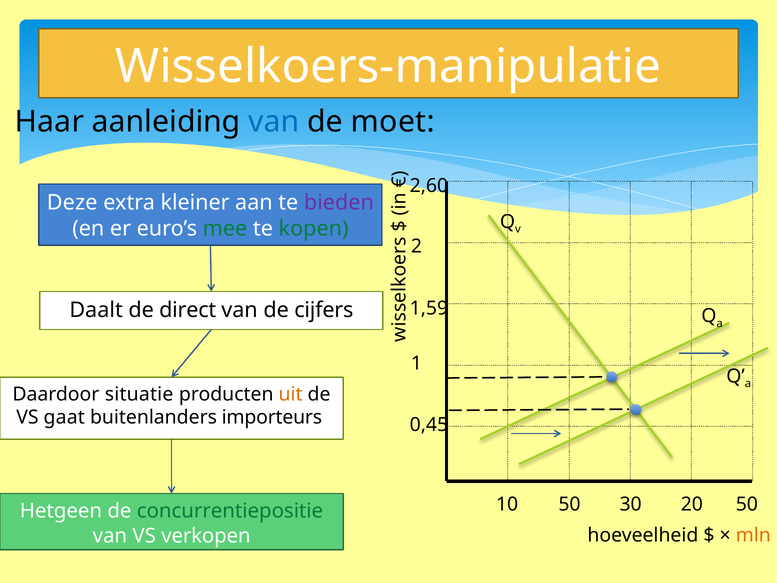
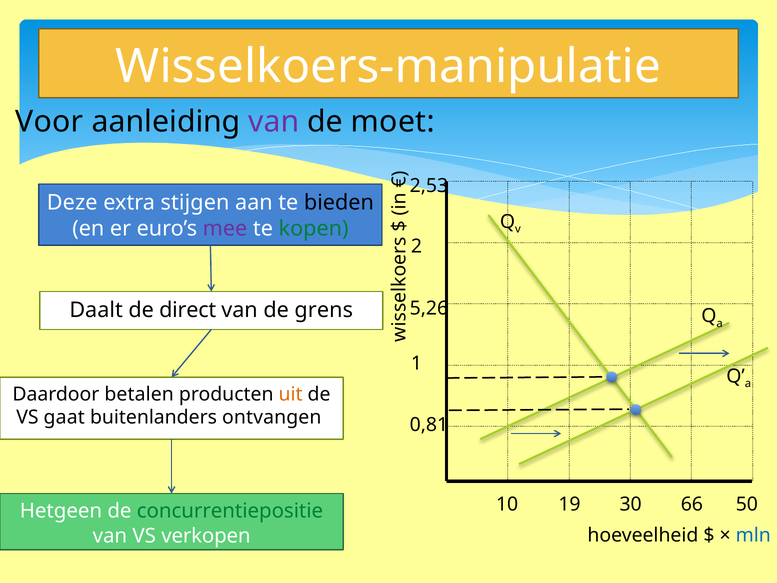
Haar: Haar -> Voor
van at (274, 122) colour: blue -> purple
2,60: 2,60 -> 2,53
kleiner: kleiner -> stijgen
bieden colour: purple -> black
mee colour: green -> purple
1,59: 1,59 -> 5,26
cijfers: cijfers -> grens
situatie: situatie -> betalen
importeurs: importeurs -> ontvangen
0,45: 0,45 -> 0,81
10 50: 50 -> 19
20: 20 -> 66
mln colour: orange -> blue
